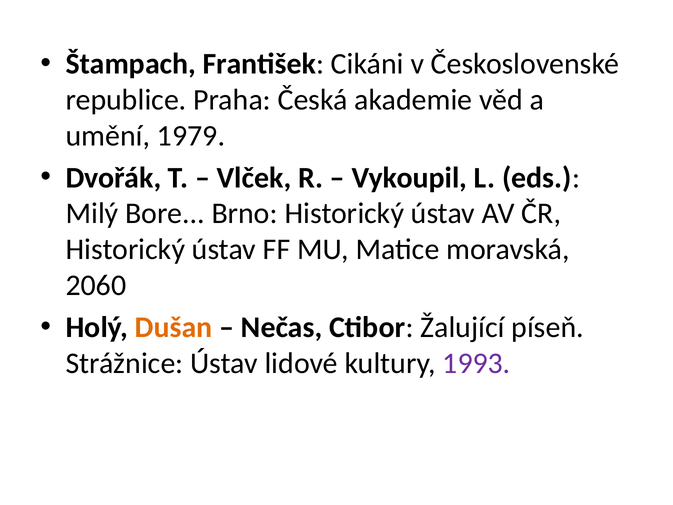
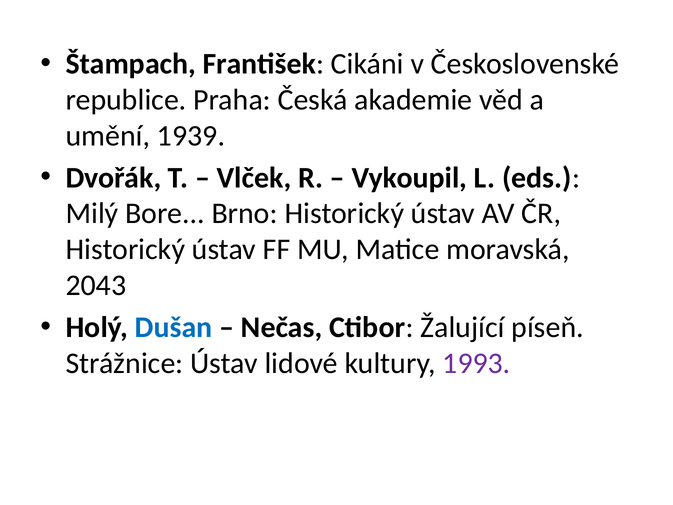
1979: 1979 -> 1939
2060: 2060 -> 2043
Dušan colour: orange -> blue
